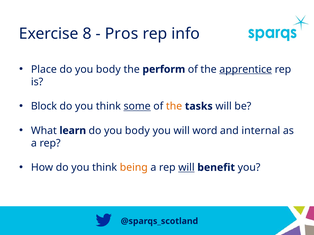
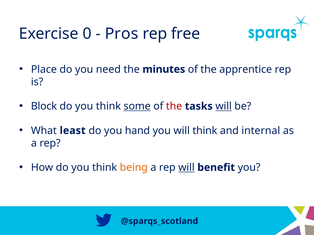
8: 8 -> 0
info: info -> free
body at (108, 69): body -> need
perform: perform -> minutes
apprentice underline: present -> none
the at (174, 106) colour: orange -> red
will at (224, 106) underline: none -> present
learn: learn -> least
body at (137, 131): body -> hand
will word: word -> think
